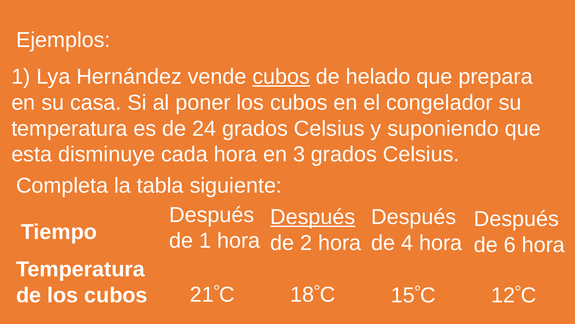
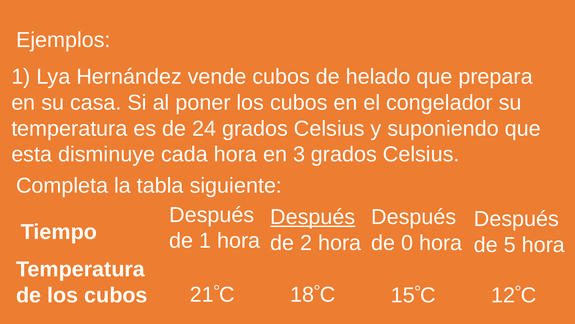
cubos at (281, 77) underline: present -> none
4: 4 -> 0
6: 6 -> 5
